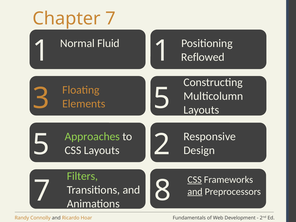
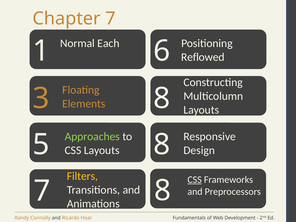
Fluid: Fluid -> Each
1 1: 1 -> 6
3 5: 5 -> 8
5 2: 2 -> 8
Filters colour: light green -> yellow
and at (195, 192) underline: present -> none
